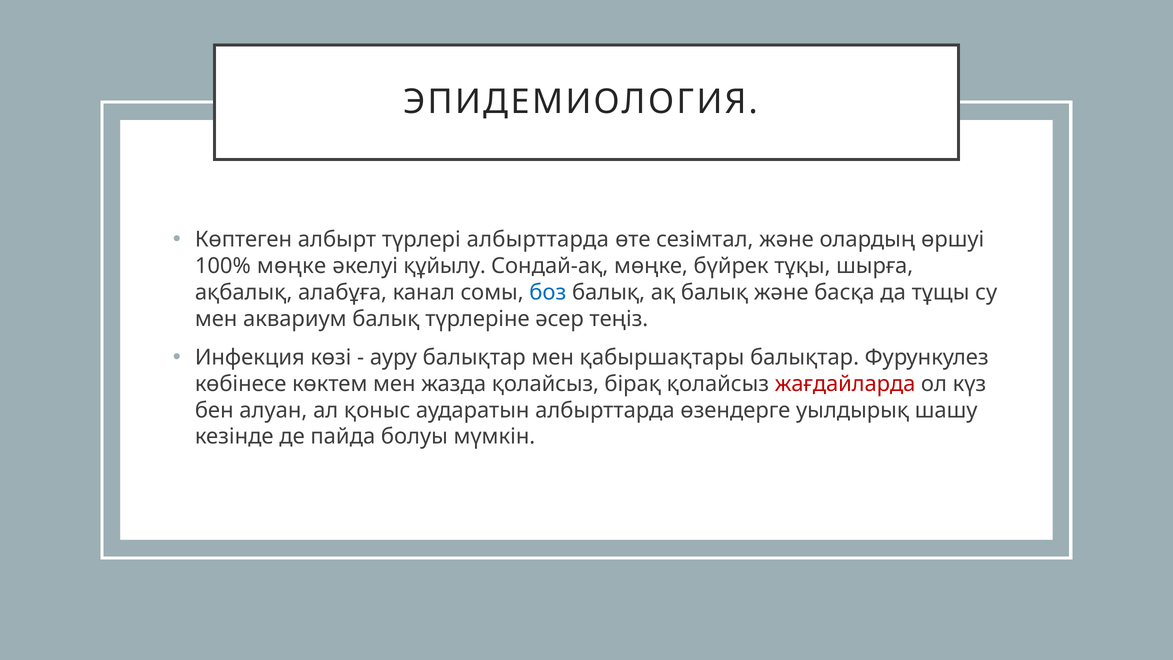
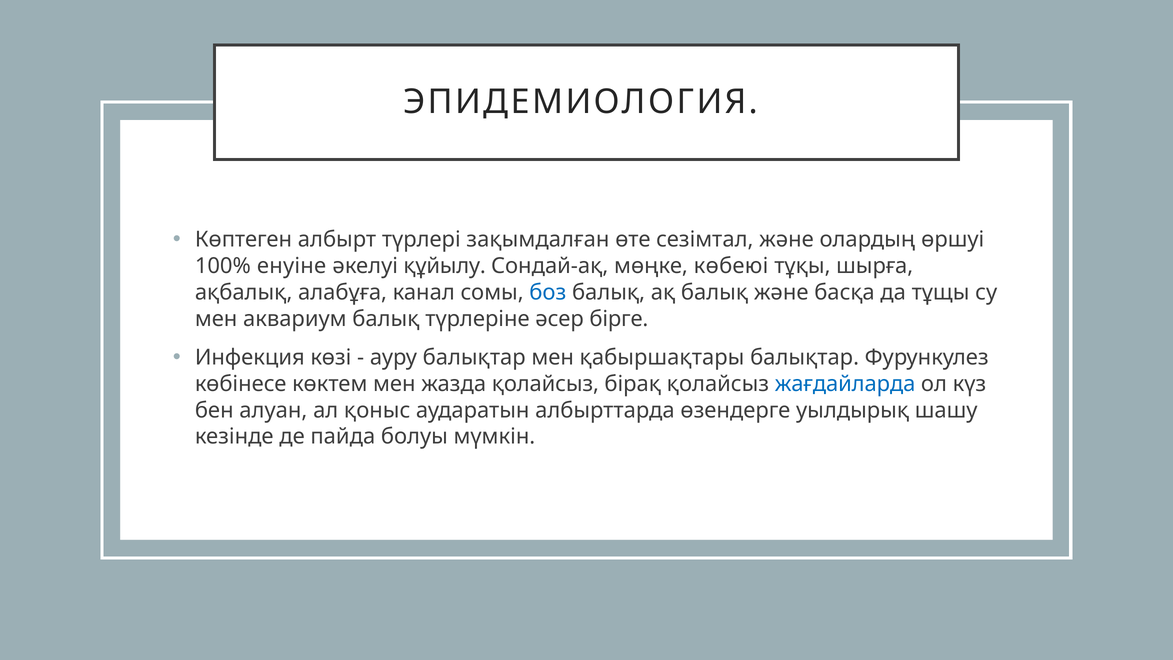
түрлері албырттарда: албырттарда -> зақымдалған
100% мөңке: мөңке -> енуіне
бүйрек: бүйрек -> көбеюі
теңіз: теңіз -> бірге
жағдайларда colour: red -> blue
